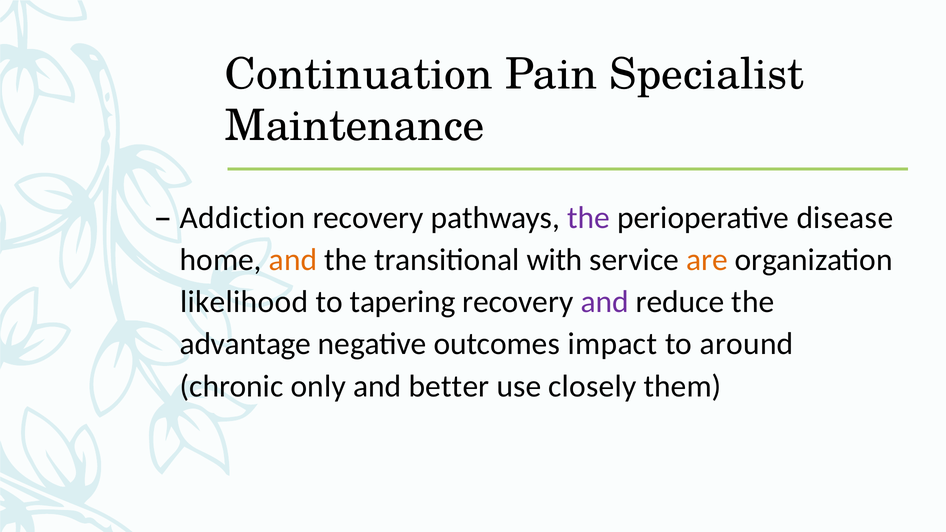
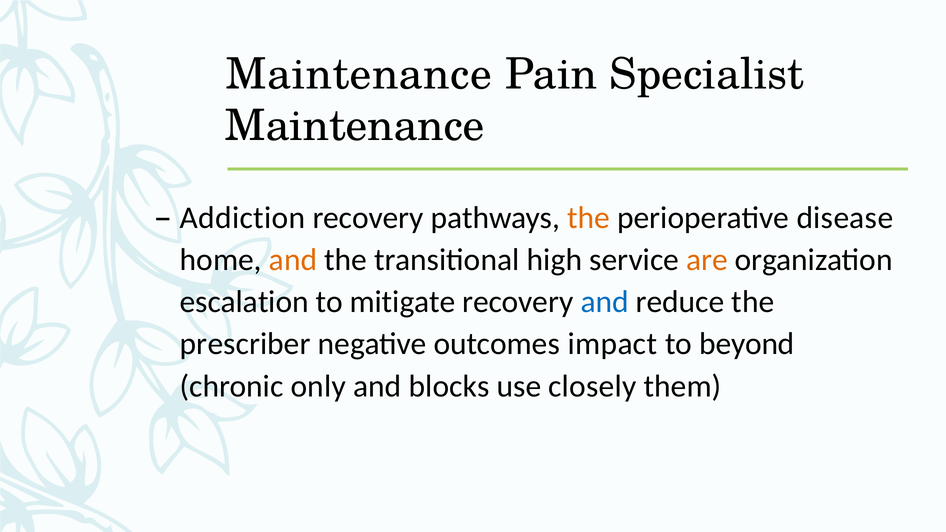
Continuation at (359, 75): Continuation -> Maintenance
the at (589, 218) colour: purple -> orange
with: with -> high
likelihood: likelihood -> escalation
tapering: tapering -> mitigate
and at (605, 302) colour: purple -> blue
advantage: advantage -> prescriber
around: around -> beyond
better: better -> blocks
